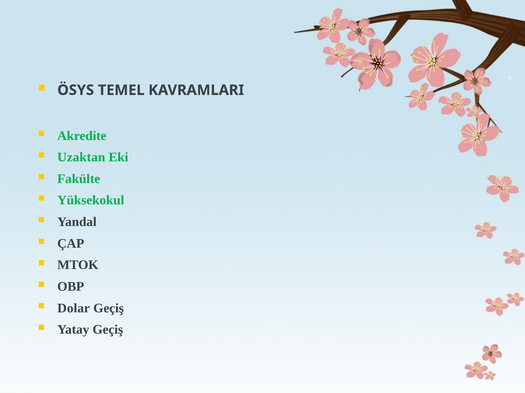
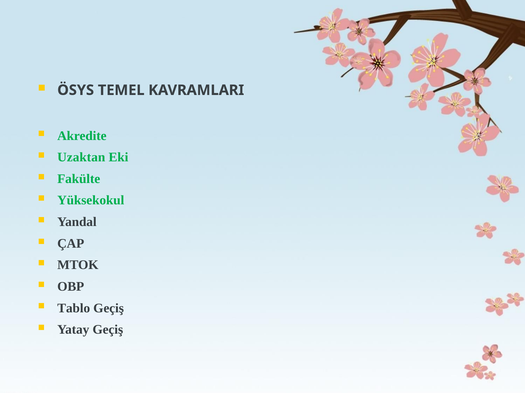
Dolar: Dolar -> Tablo
